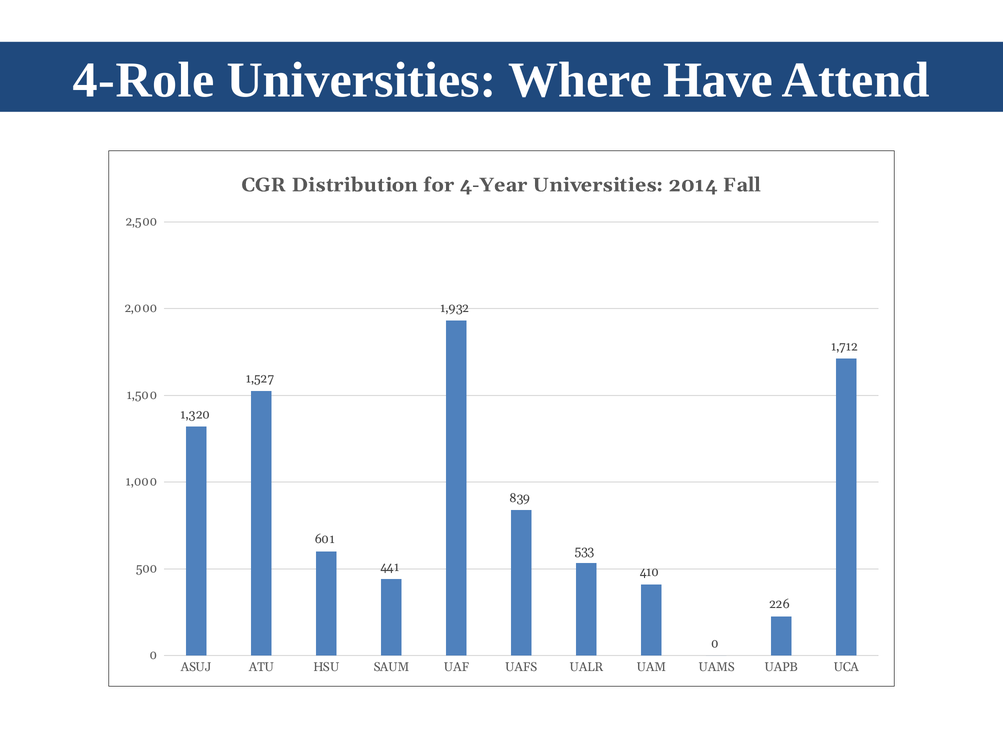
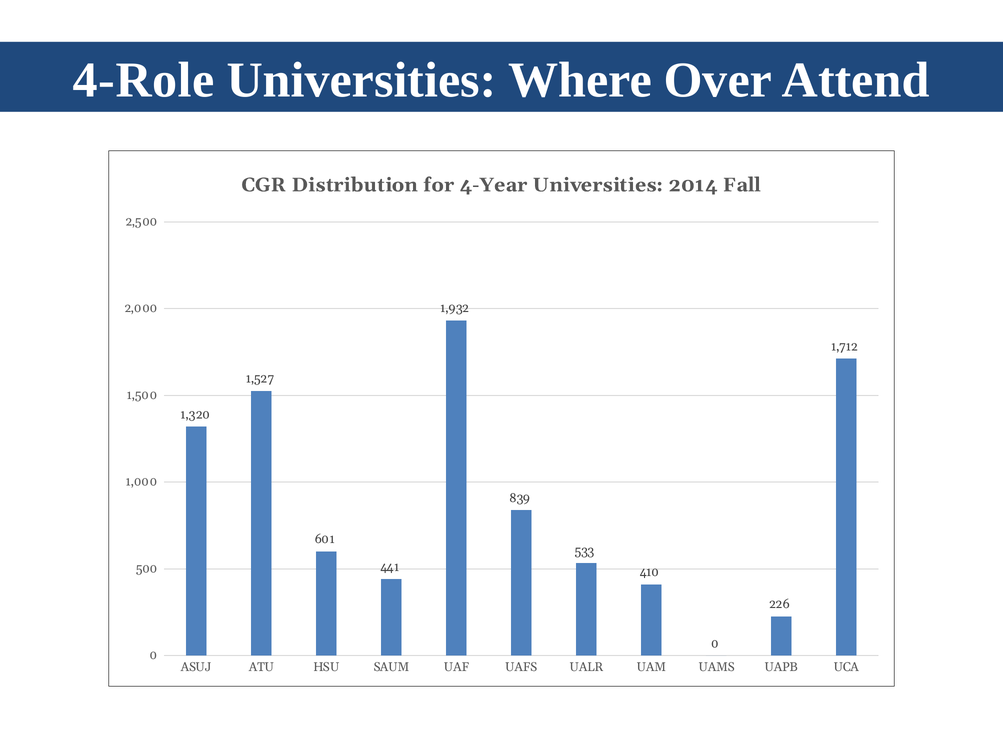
Have: Have -> Over
